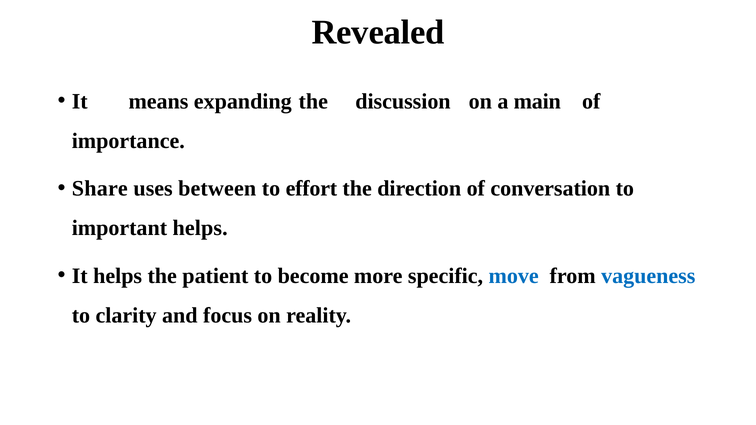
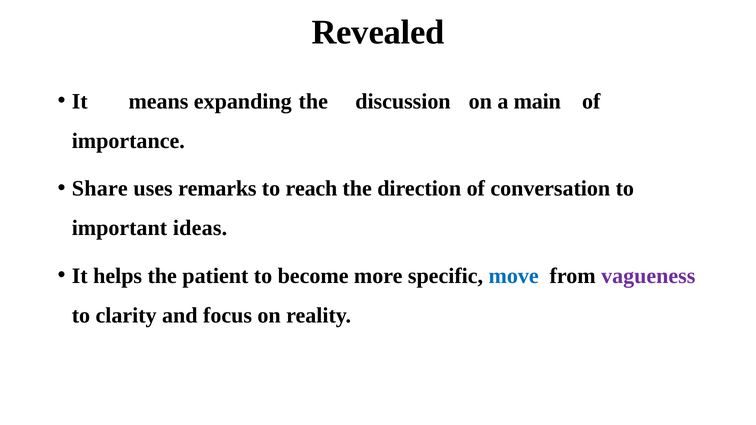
between: between -> remarks
effort: effort -> reach
important helps: helps -> ideas
vagueness colour: blue -> purple
